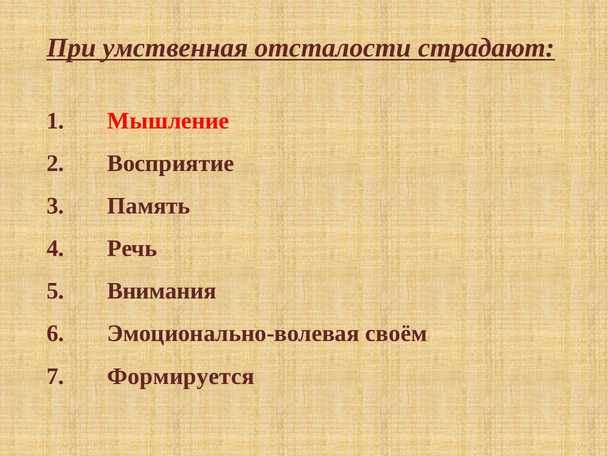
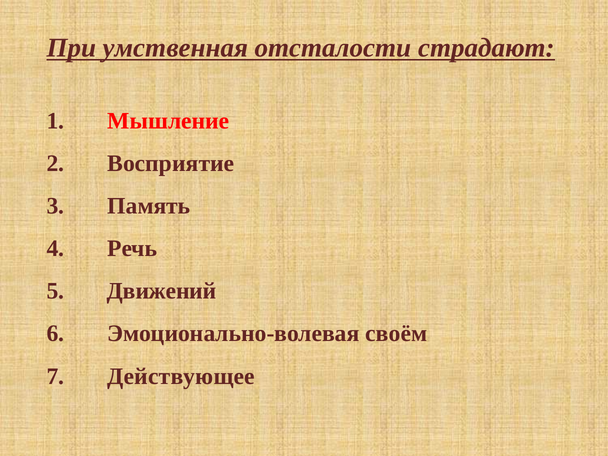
Внимания: Внимания -> Движений
Формируется: Формируется -> Действующее
